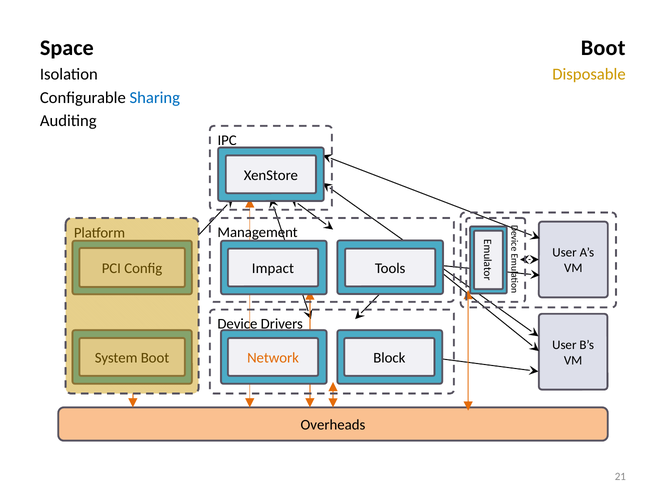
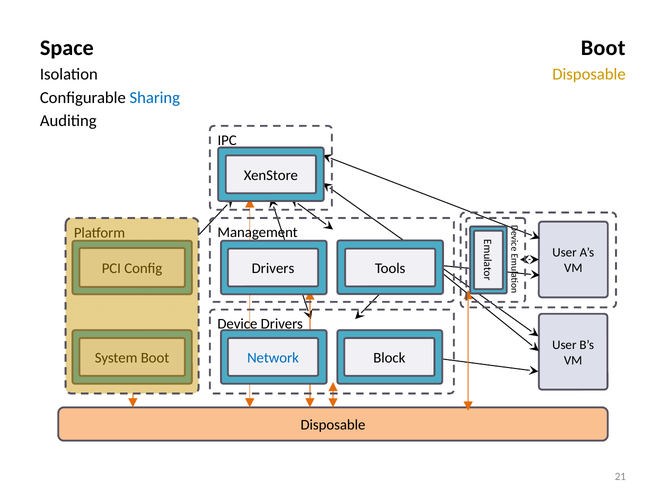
Impact at (273, 269): Impact -> Drivers
Network colour: orange -> blue
Overheads at (333, 425): Overheads -> Disposable
